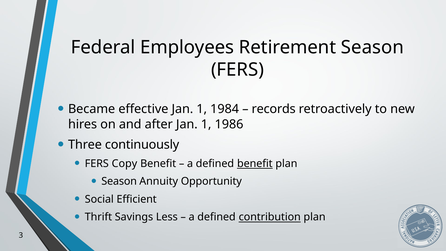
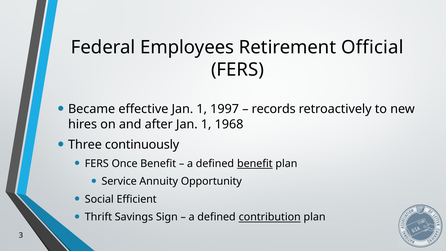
Retirement Season: Season -> Official
1984: 1984 -> 1997
1986: 1986 -> 1968
Copy: Copy -> Once
Season at (119, 181): Season -> Service
Less: Less -> Sign
